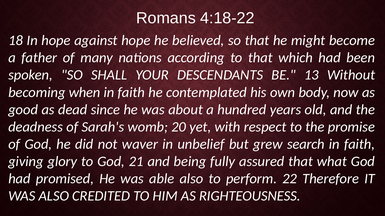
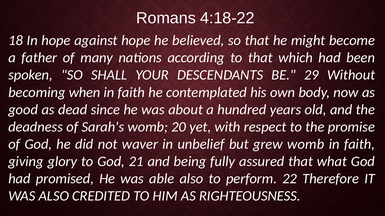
13: 13 -> 29
grew search: search -> womb
